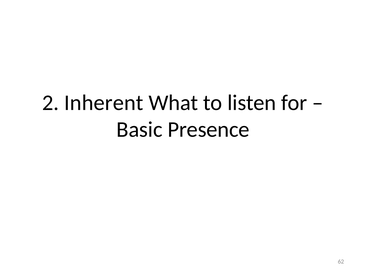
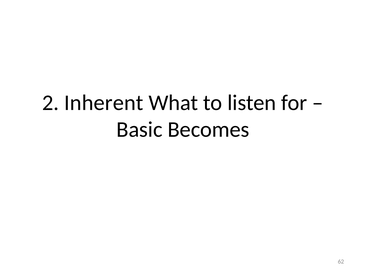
Presence: Presence -> Becomes
